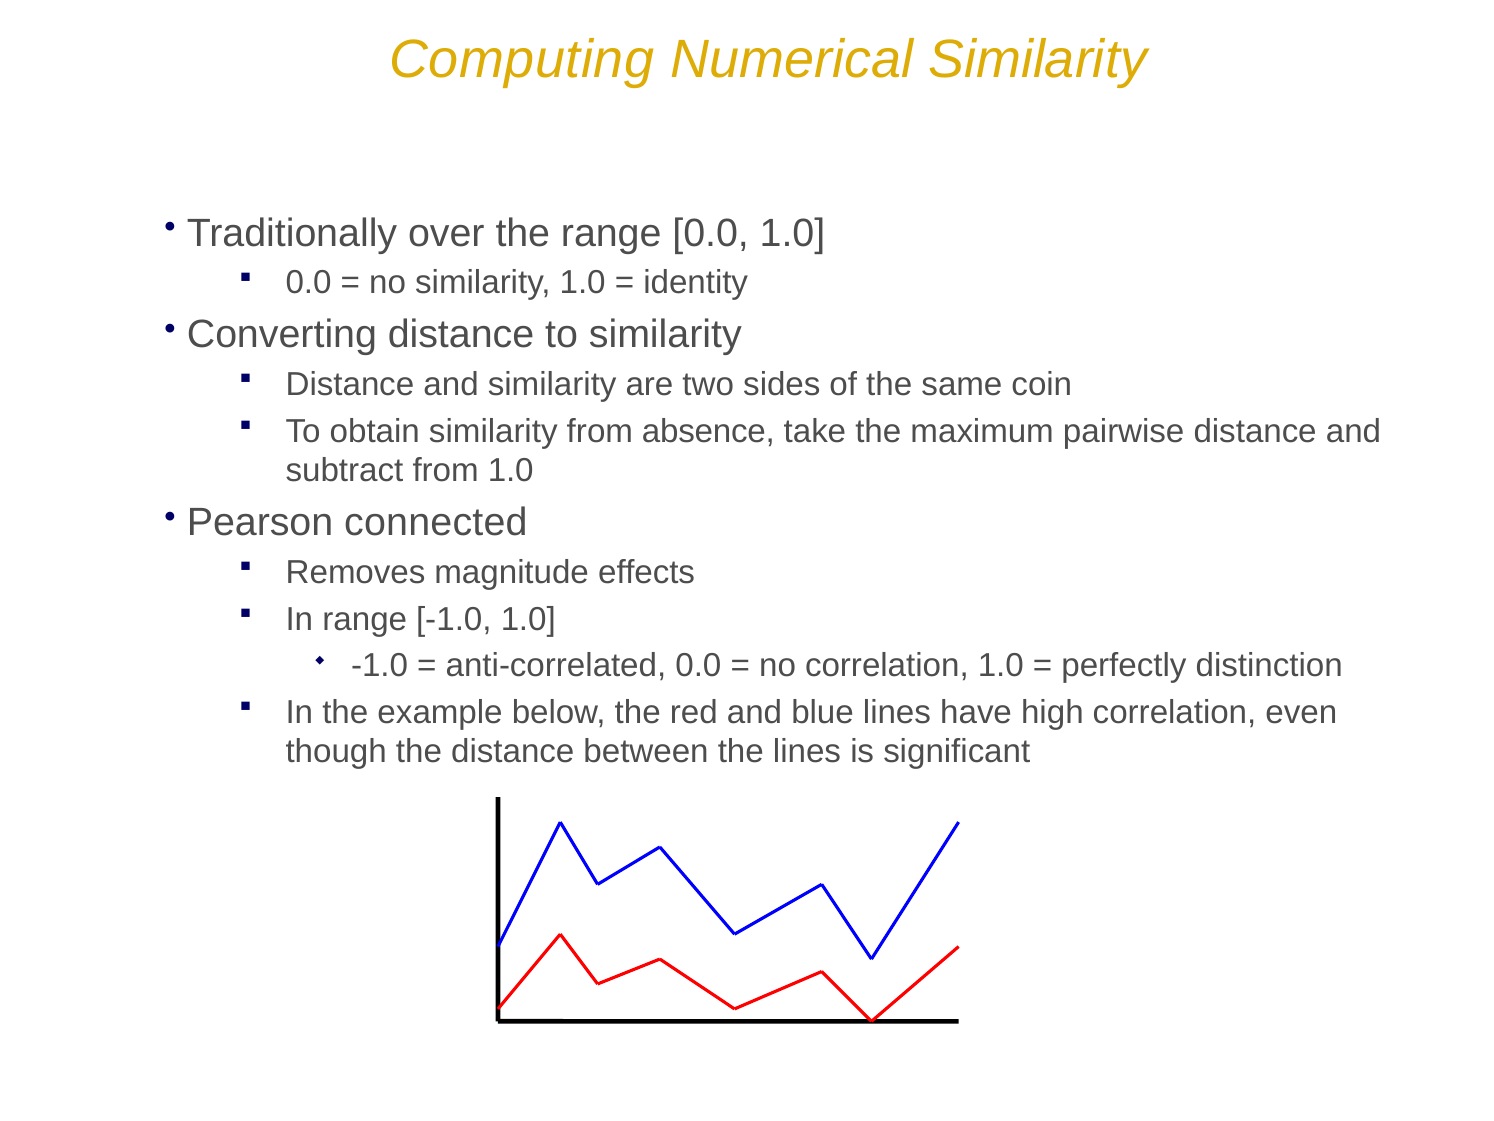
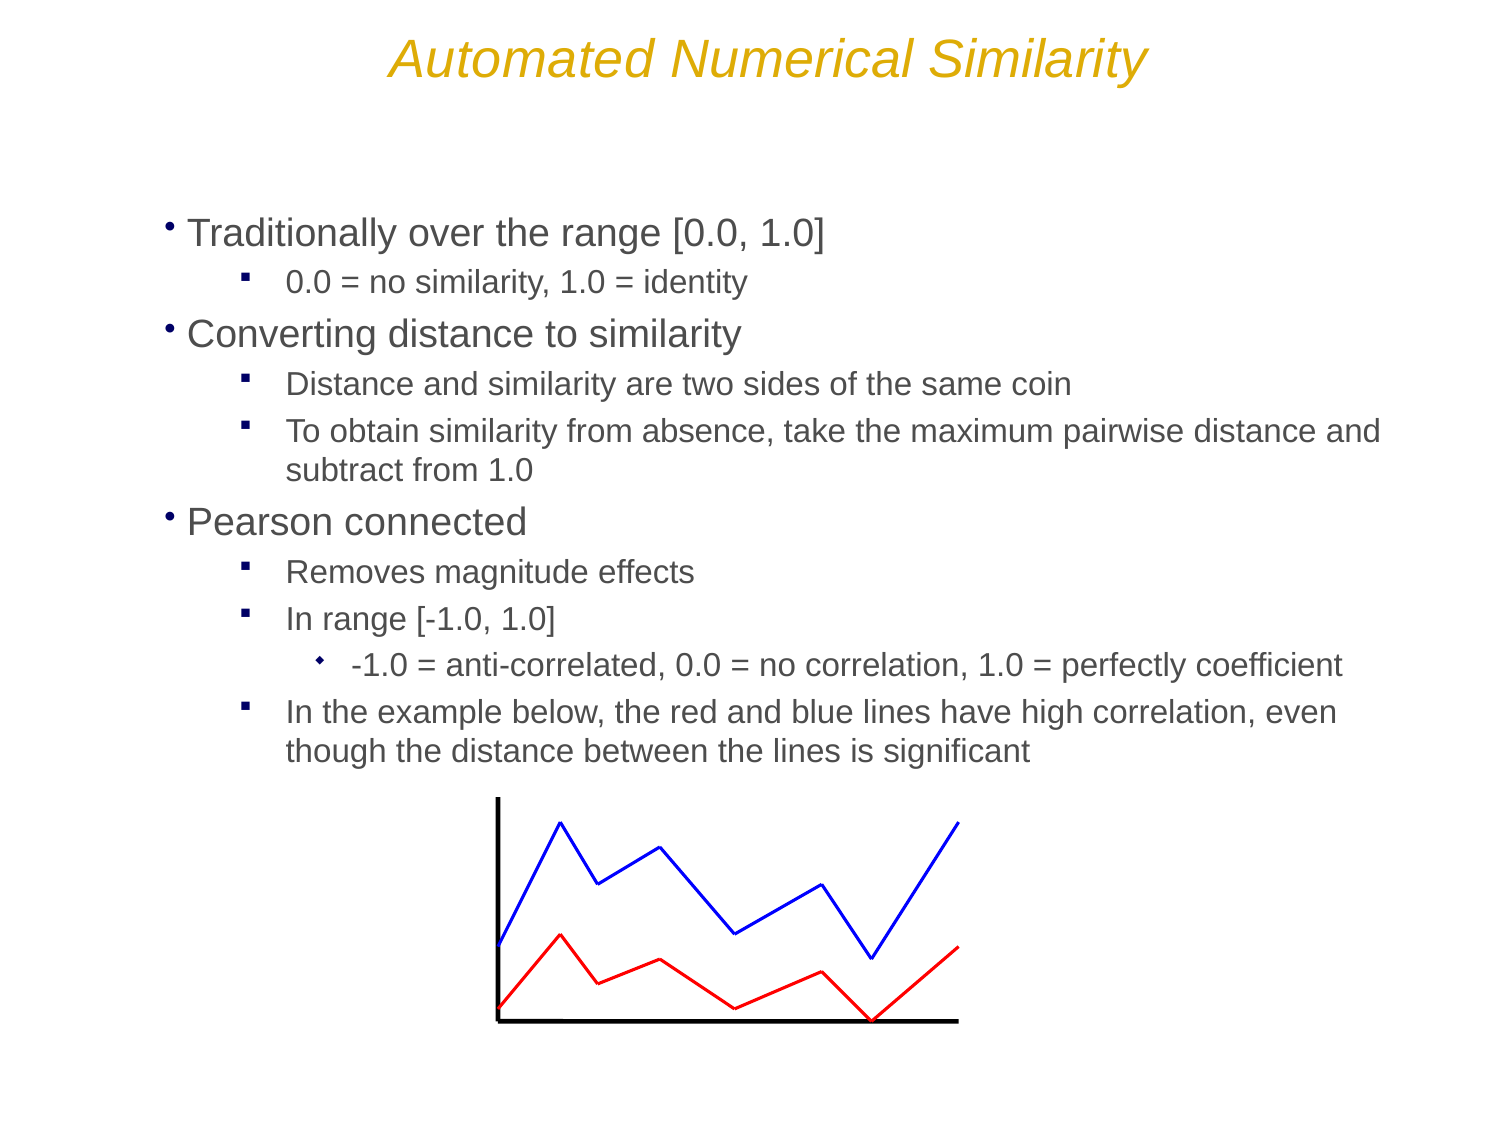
Computing: Computing -> Automated
distinction: distinction -> coefficient
